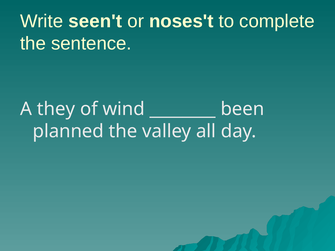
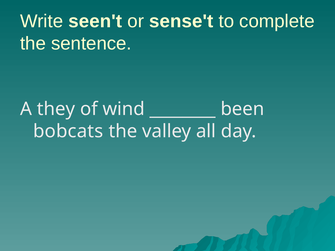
noses't: noses't -> sense't
planned: planned -> bobcats
